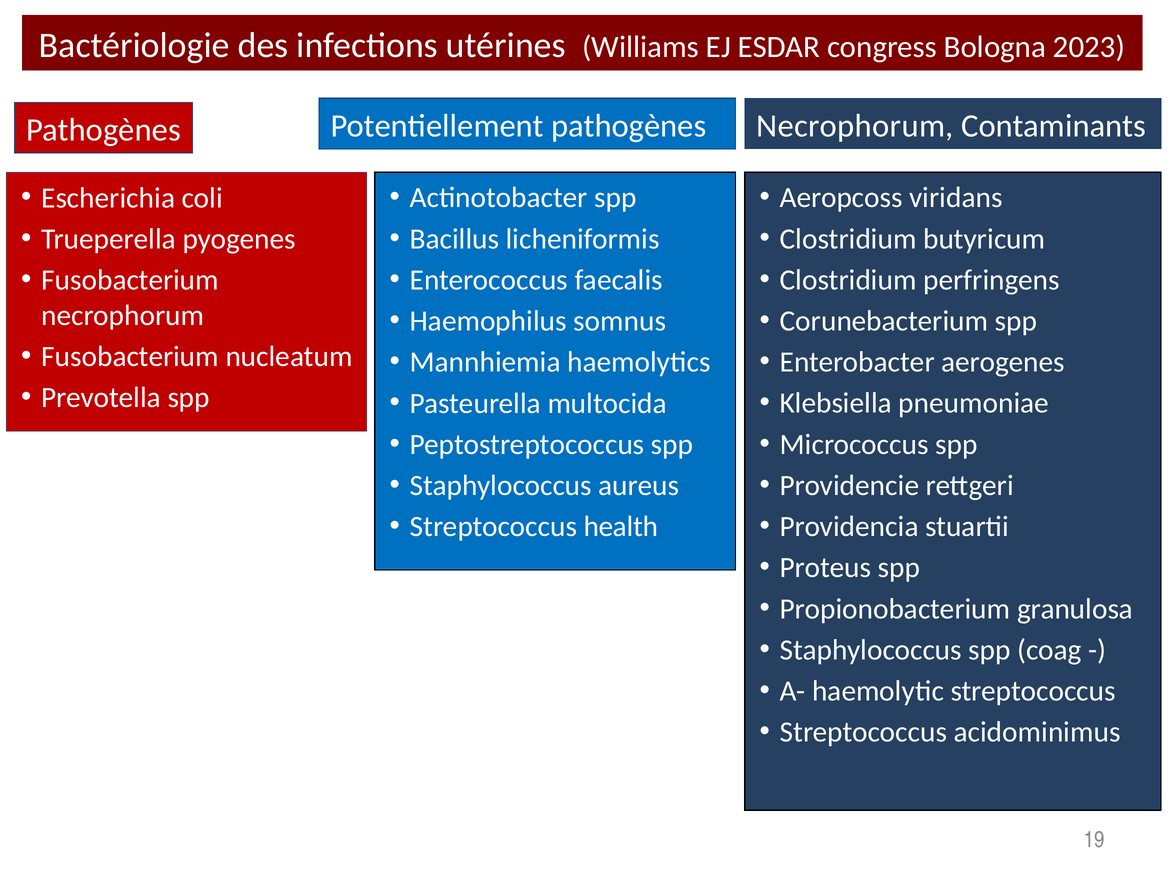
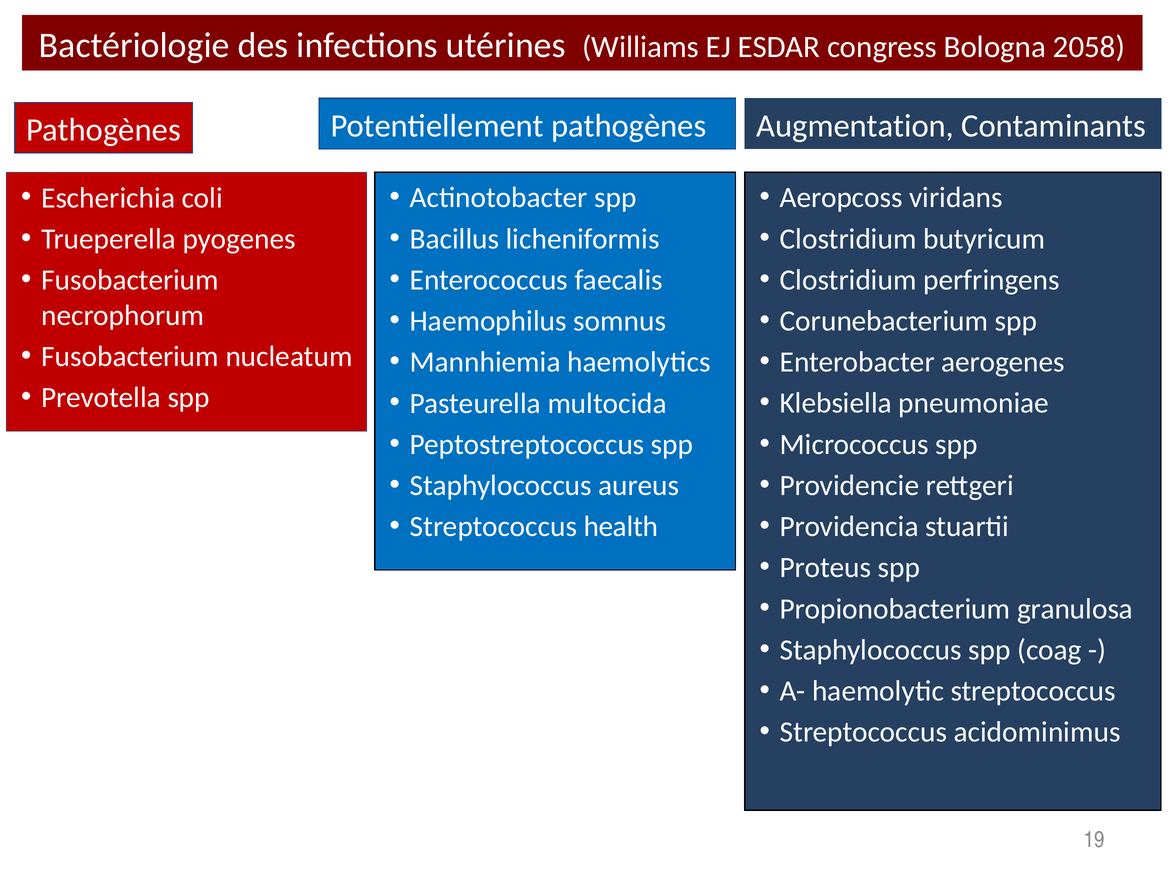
2023: 2023 -> 2058
pathogènes Necrophorum: Necrophorum -> Augmentation
